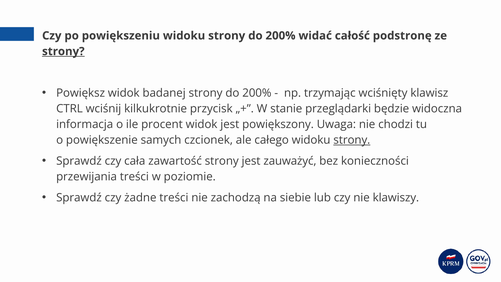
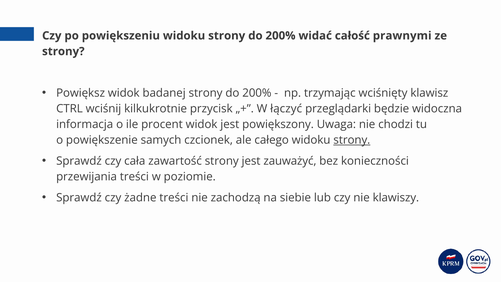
podstronę: podstronę -> prawnymi
strony at (63, 51) underline: present -> none
stanie: stanie -> łączyć
